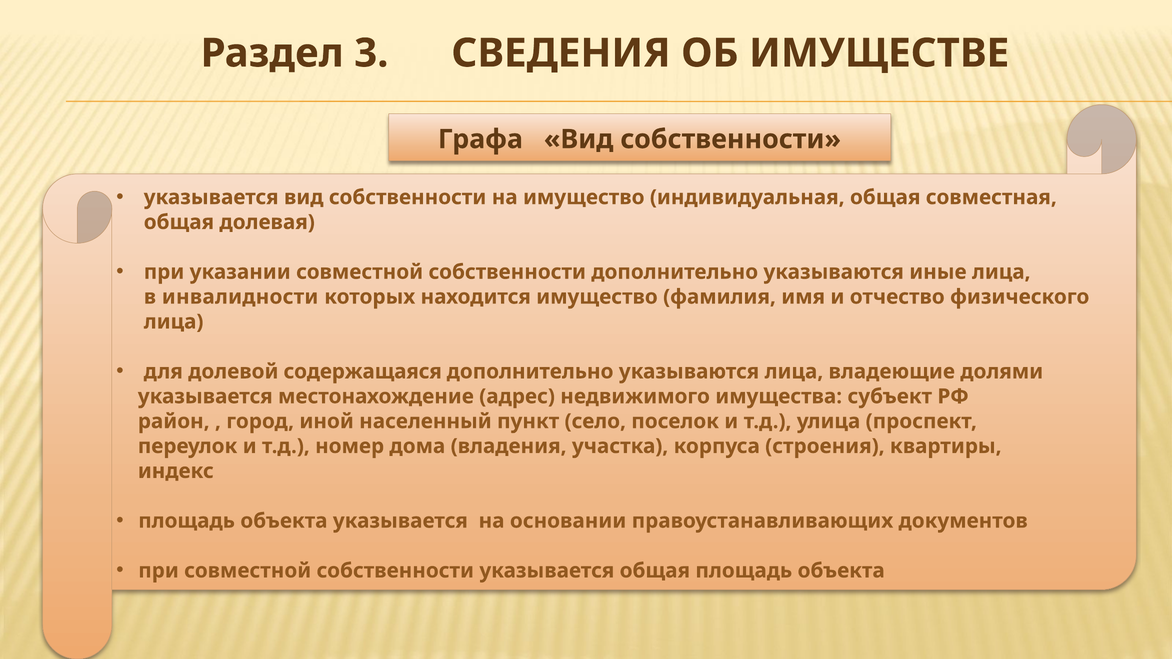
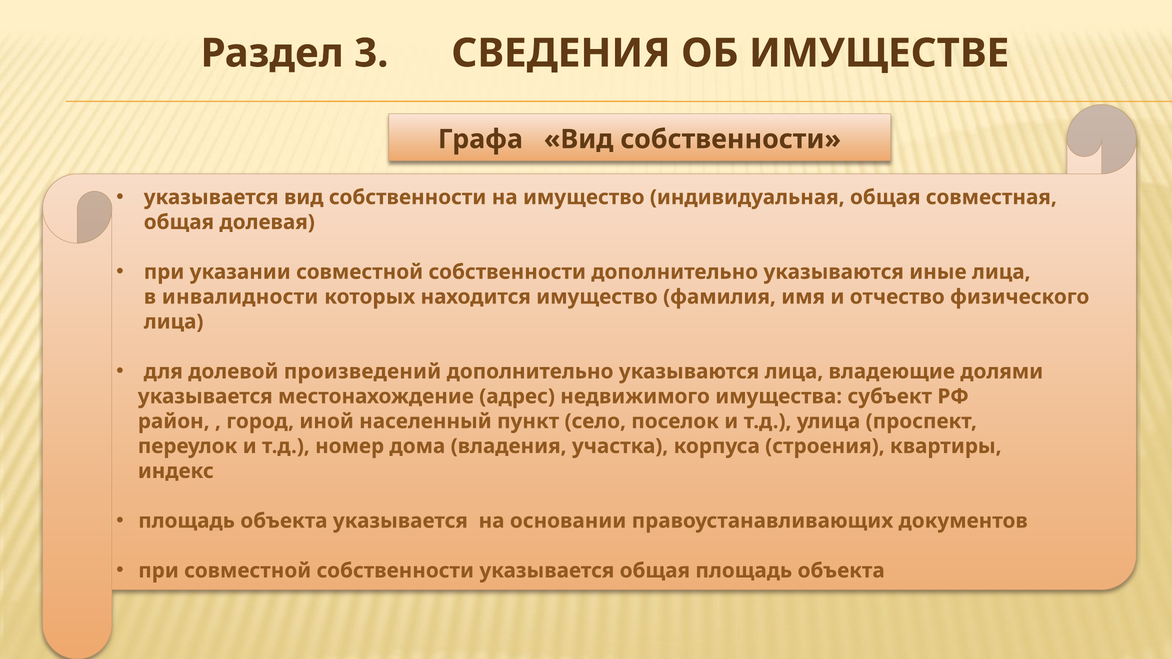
содержащаяся: содержащаяся -> произведений
